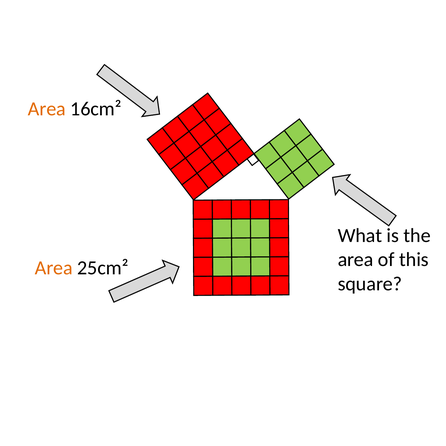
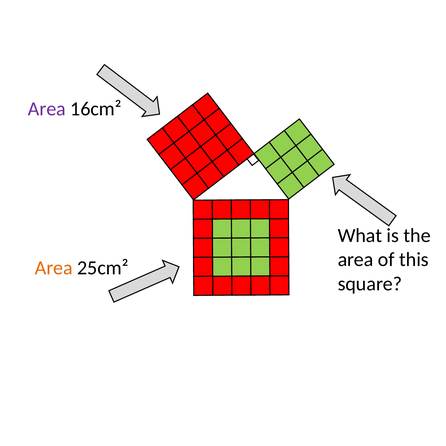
Area at (47, 109) colour: orange -> purple
